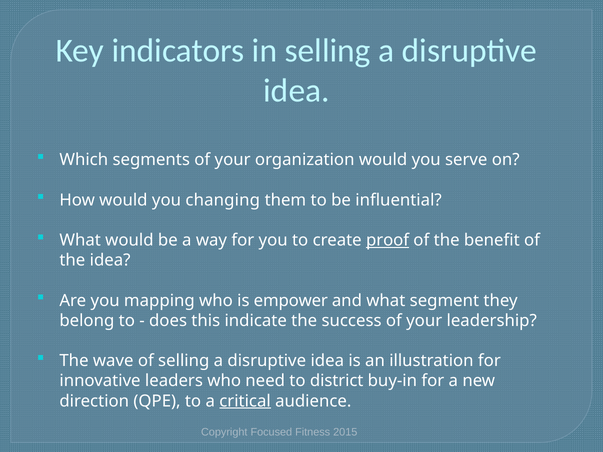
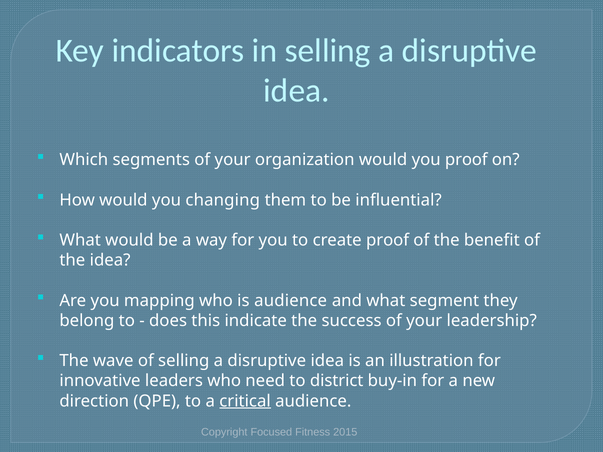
you serve: serve -> proof
proof at (388, 240) underline: present -> none
is empower: empower -> audience
